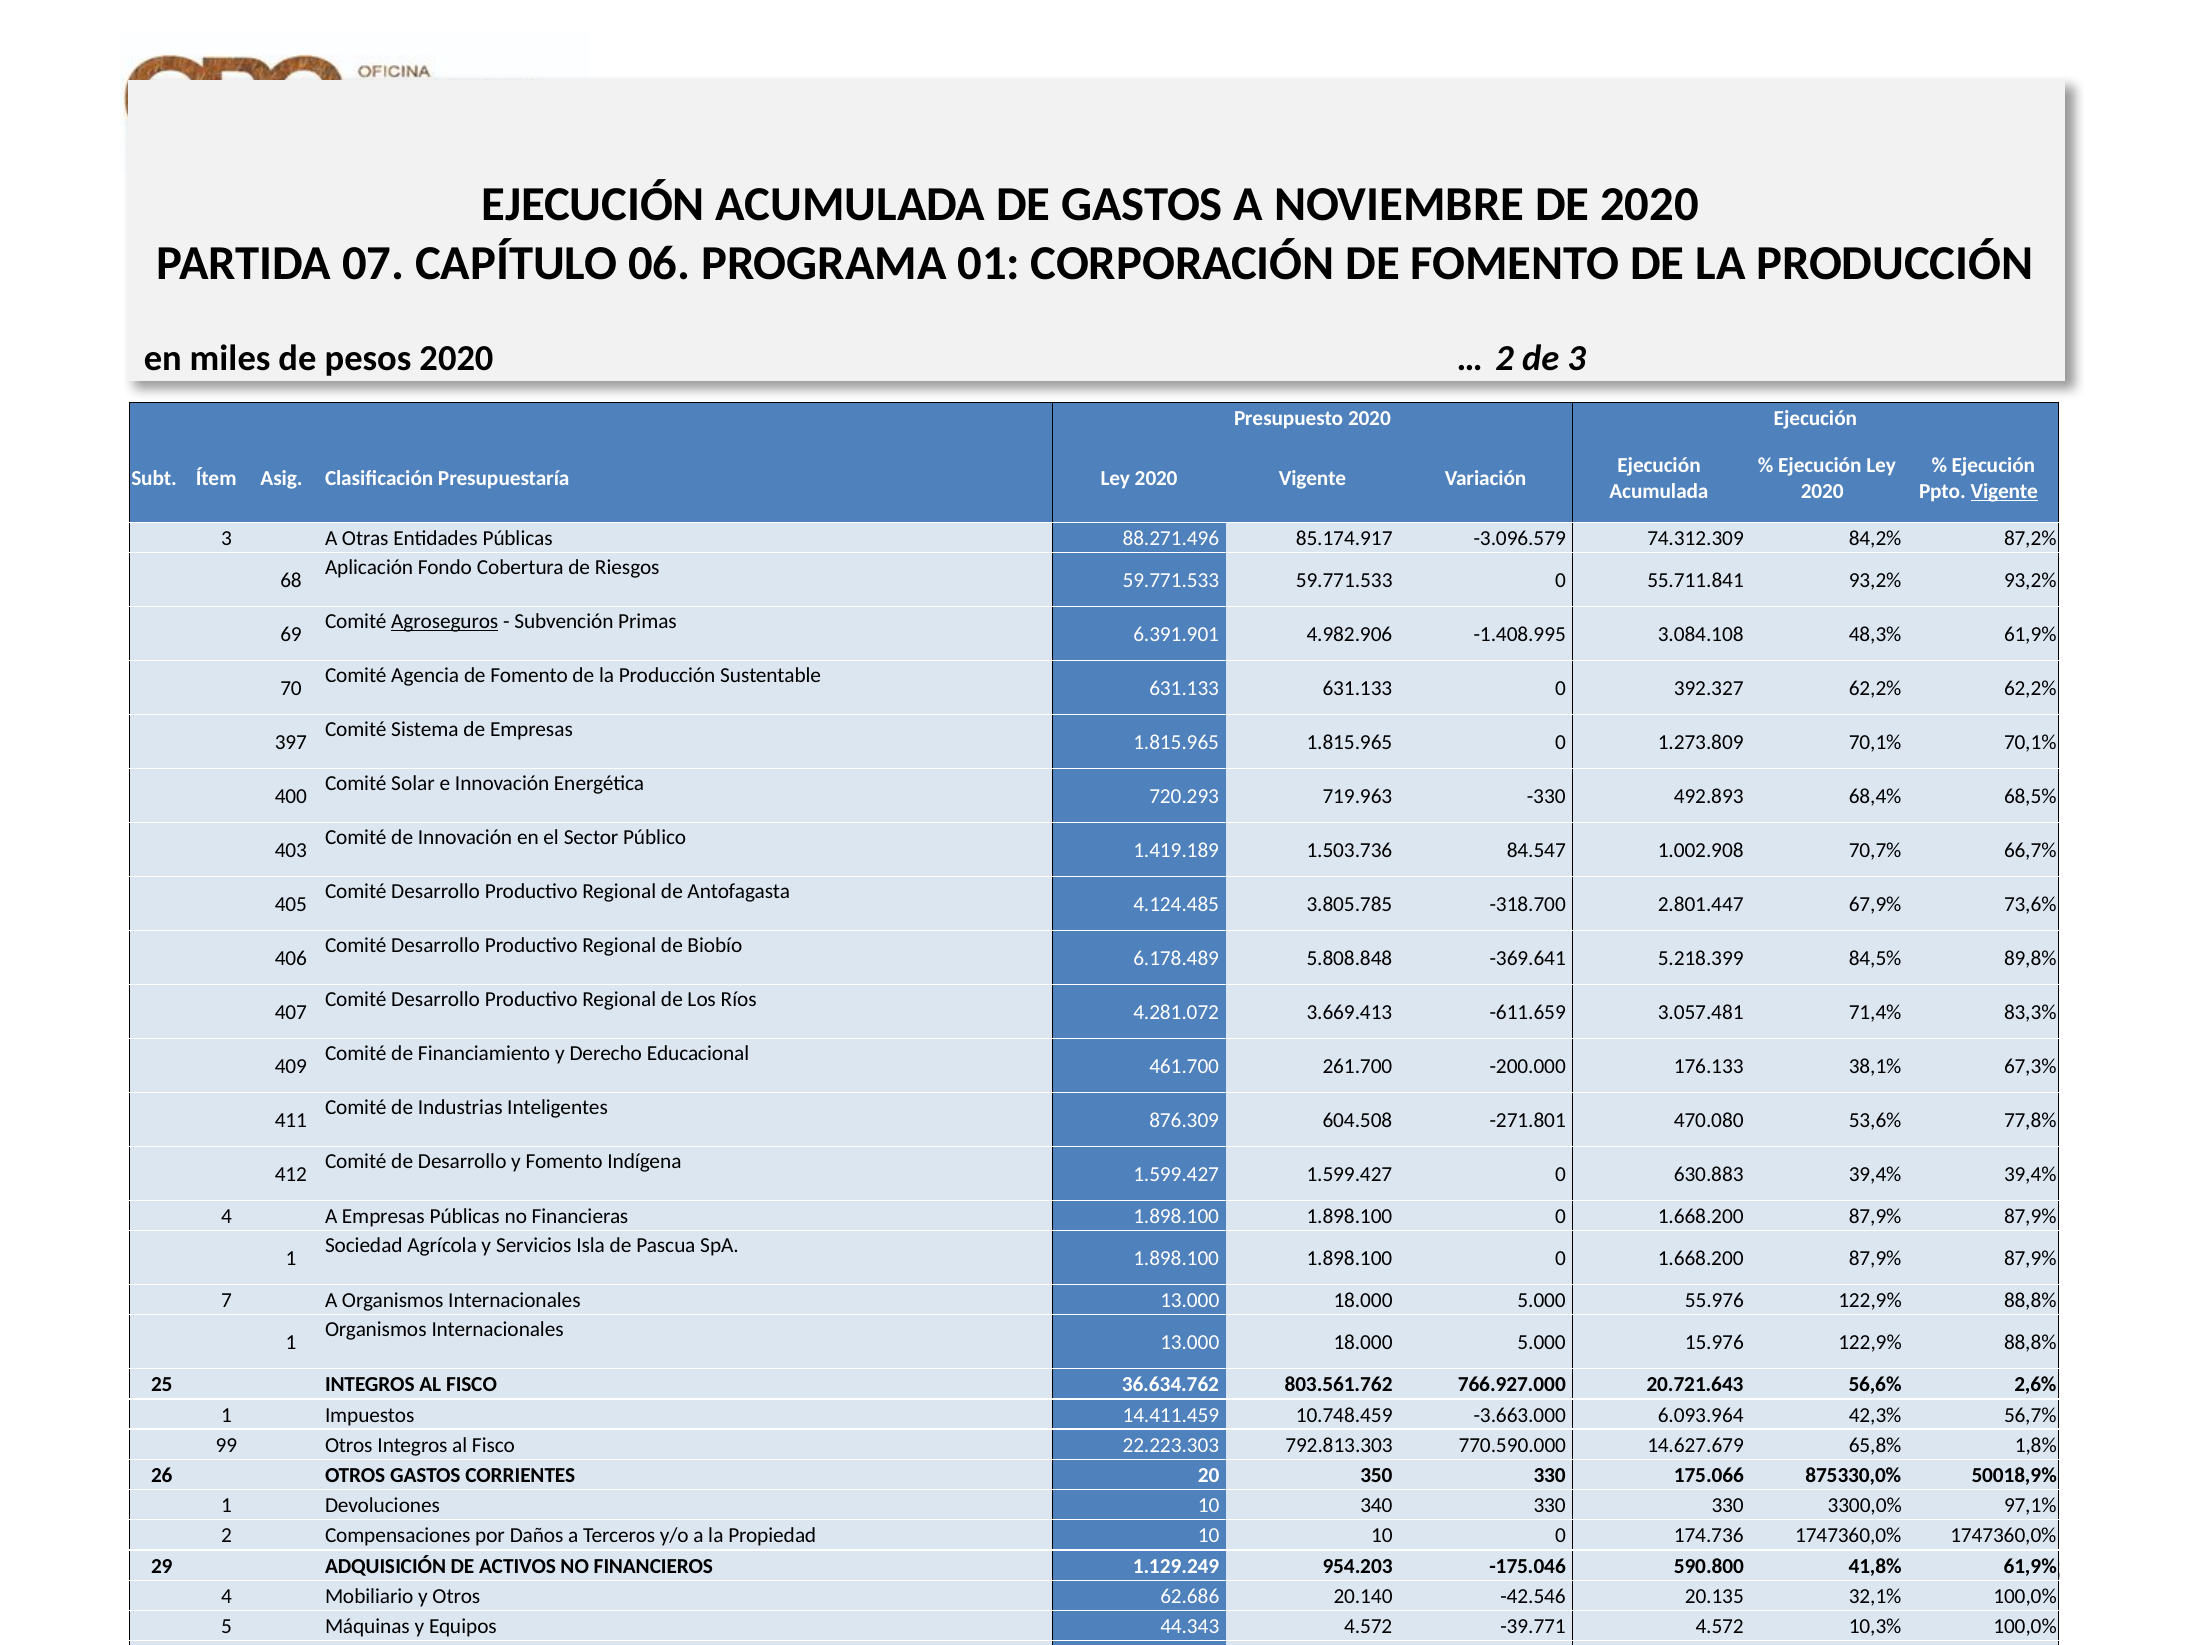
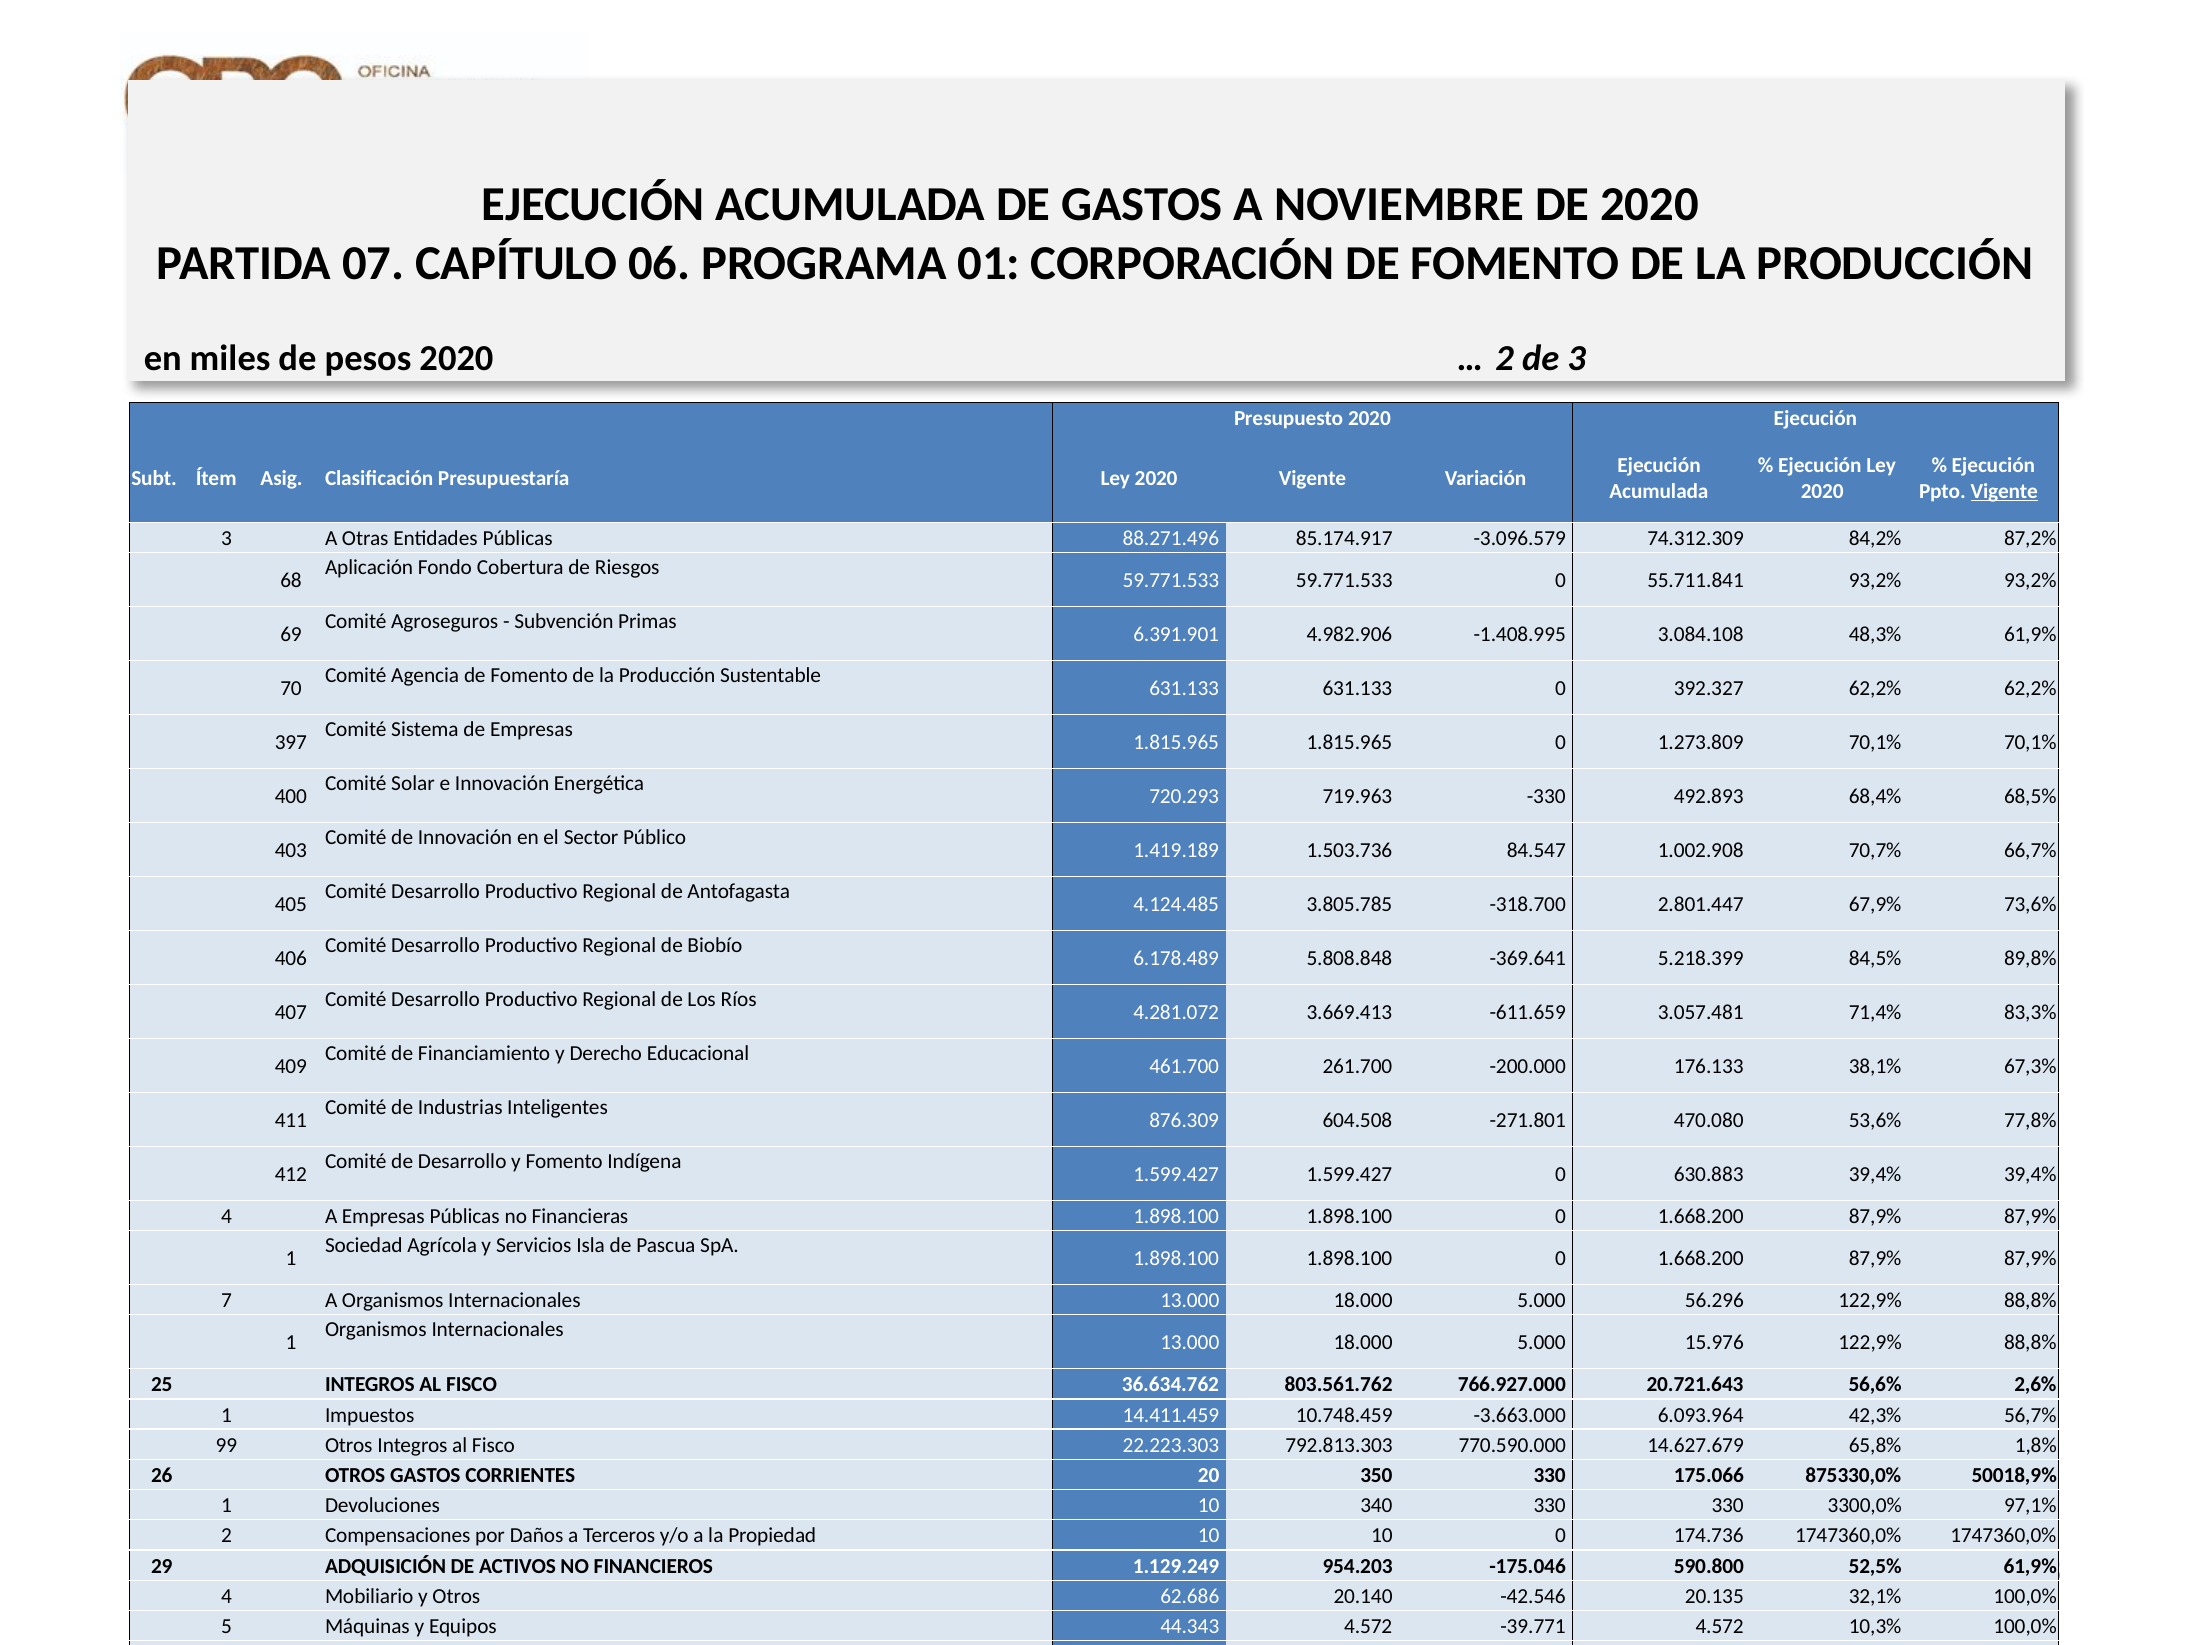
Agroseguros underline: present -> none
55.976: 55.976 -> 56.296
41,8%: 41,8% -> 52,5%
